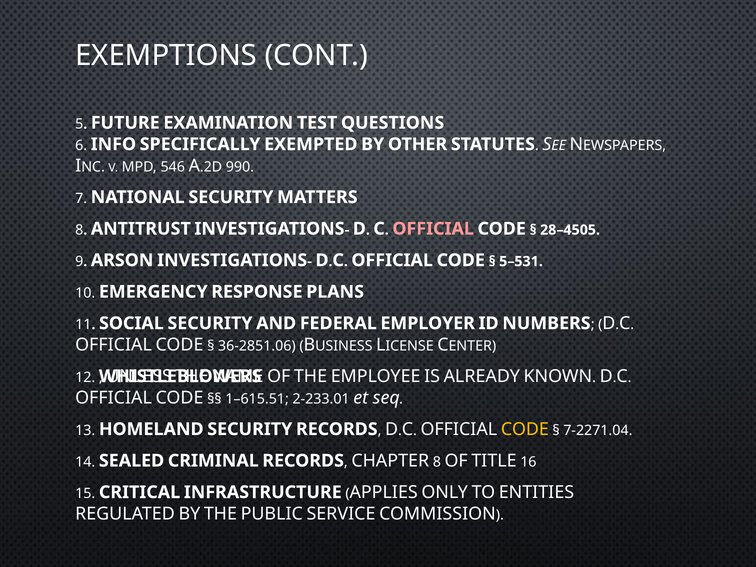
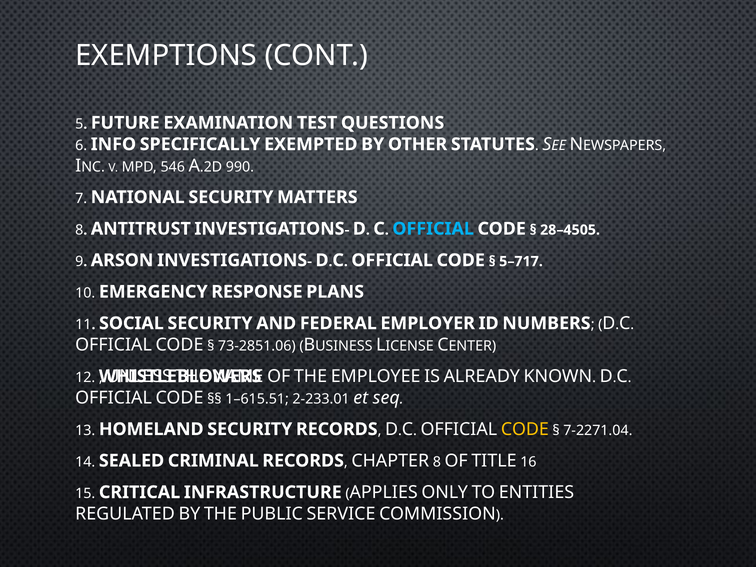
OFFICIAL at (433, 229) colour: pink -> light blue
5–531: 5–531 -> 5–717
36-2851.06: 36-2851.06 -> 73-2851.06
